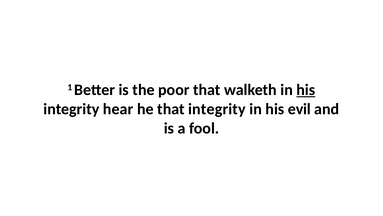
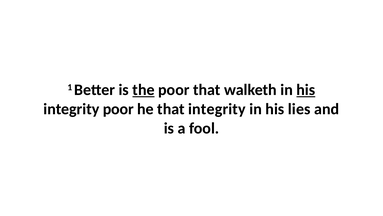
the underline: none -> present
integrity hear: hear -> poor
evil: evil -> lies
